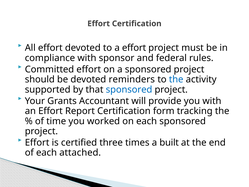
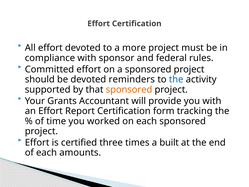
a effort: effort -> more
sponsored at (129, 89) colour: blue -> orange
attached: attached -> amounts
